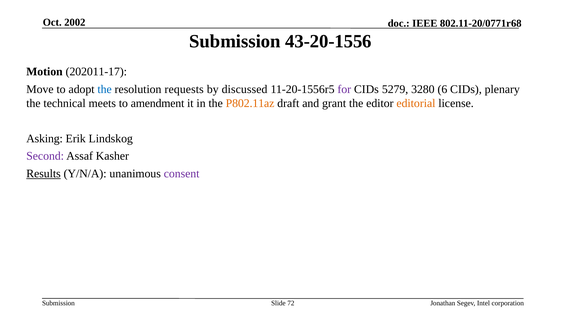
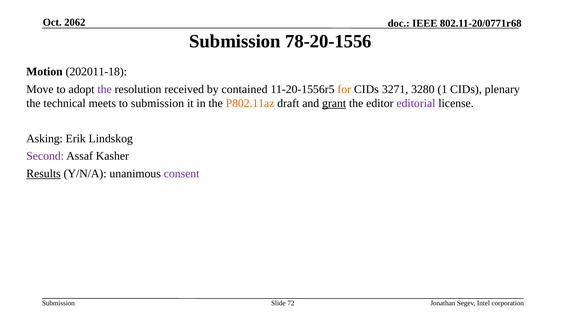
2002: 2002 -> 2062
43-20-1556: 43-20-1556 -> 78-20-1556
202011-17: 202011-17 -> 202011-18
the at (105, 89) colour: blue -> purple
requests: requests -> received
discussed: discussed -> contained
for colour: purple -> orange
5279: 5279 -> 3271
6: 6 -> 1
to amendment: amendment -> submission
grant underline: none -> present
editorial colour: orange -> purple
